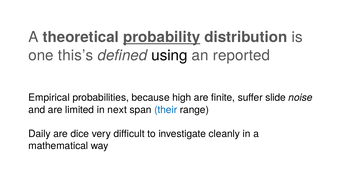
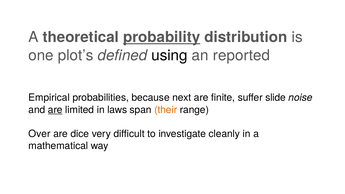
this’s: this’s -> plot’s
high: high -> next
are at (55, 110) underline: none -> present
next: next -> laws
their colour: blue -> orange
Daily: Daily -> Over
